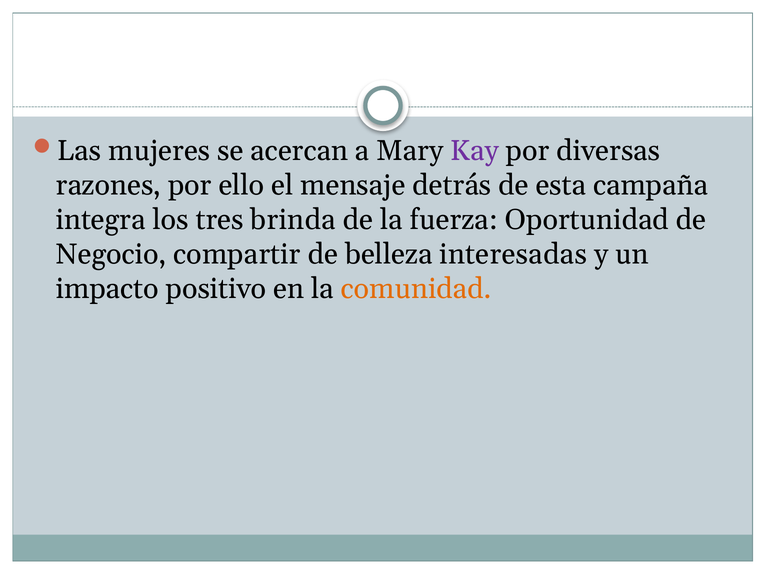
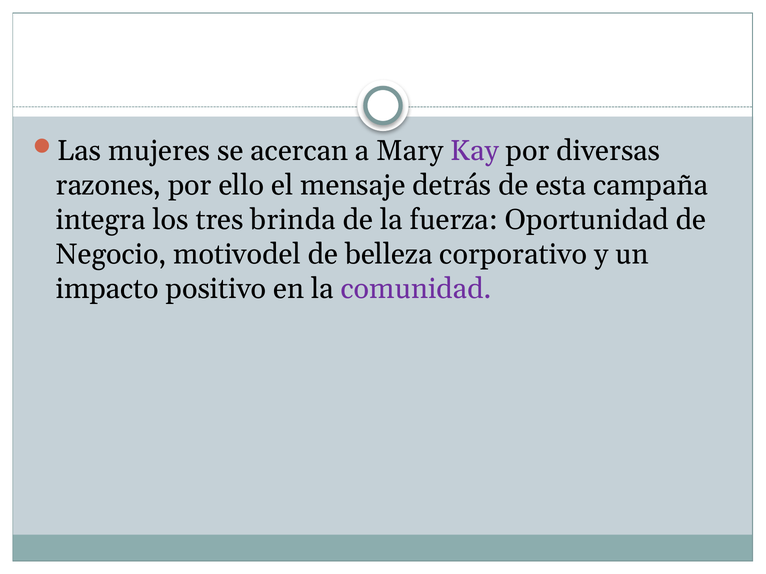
compartir: compartir -> motivodel
interesadas: interesadas -> corporativo
comunidad colour: orange -> purple
